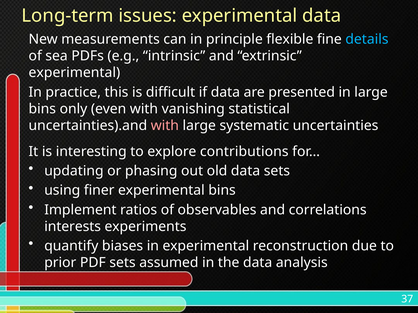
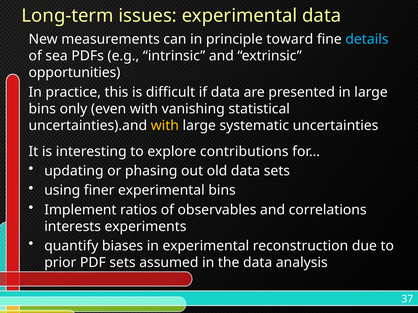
flexible: flexible -> toward
experimental at (74, 73): experimental -> opportunities
with at (165, 126) colour: pink -> yellow
